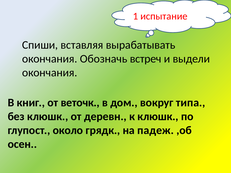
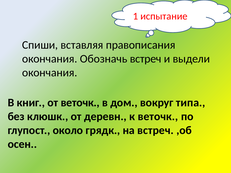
вырабатывать: вырабатывать -> правописания
к клюшк: клюшк -> веточк
на падеж: падеж -> встреч
